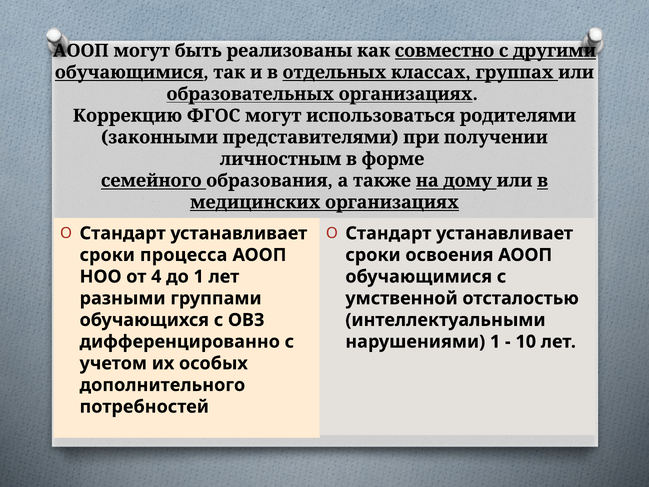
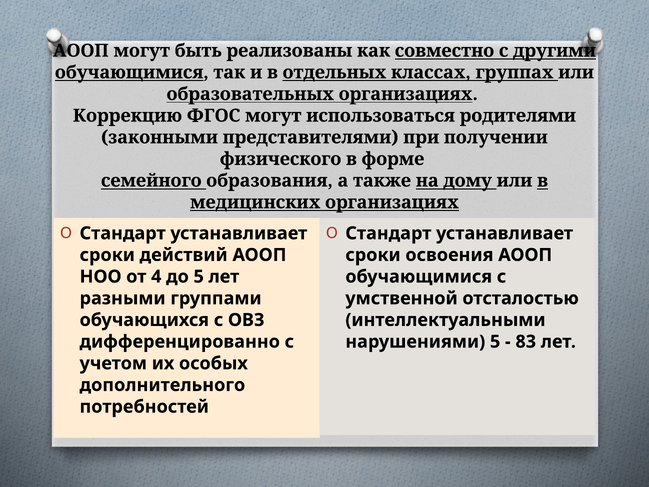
личностным: личностным -> физического
процесса: процесса -> действий
до 1: 1 -> 5
нарушениями 1: 1 -> 5
10: 10 -> 83
